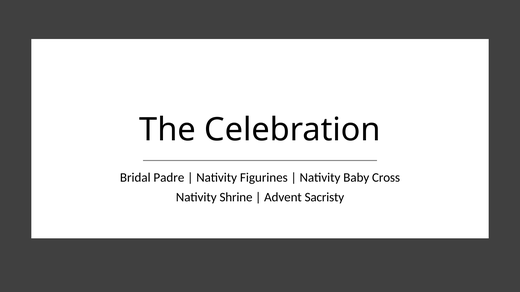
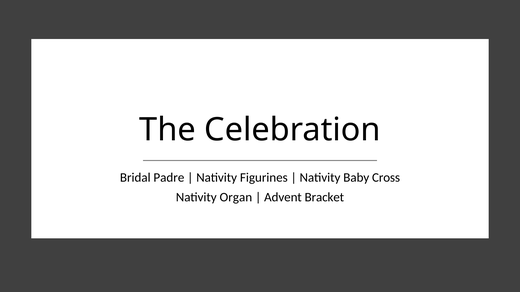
Shrine: Shrine -> Organ
Sacristy: Sacristy -> Bracket
